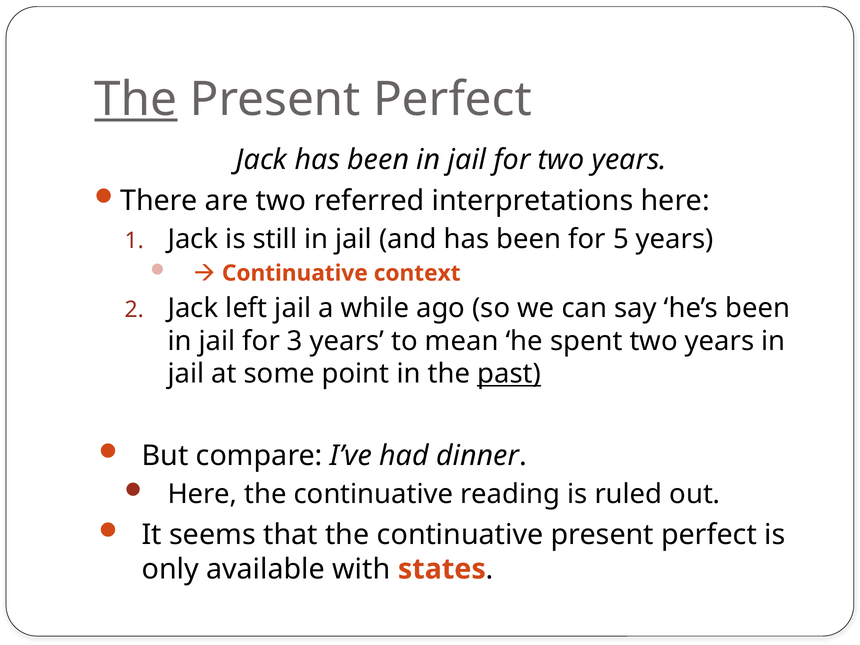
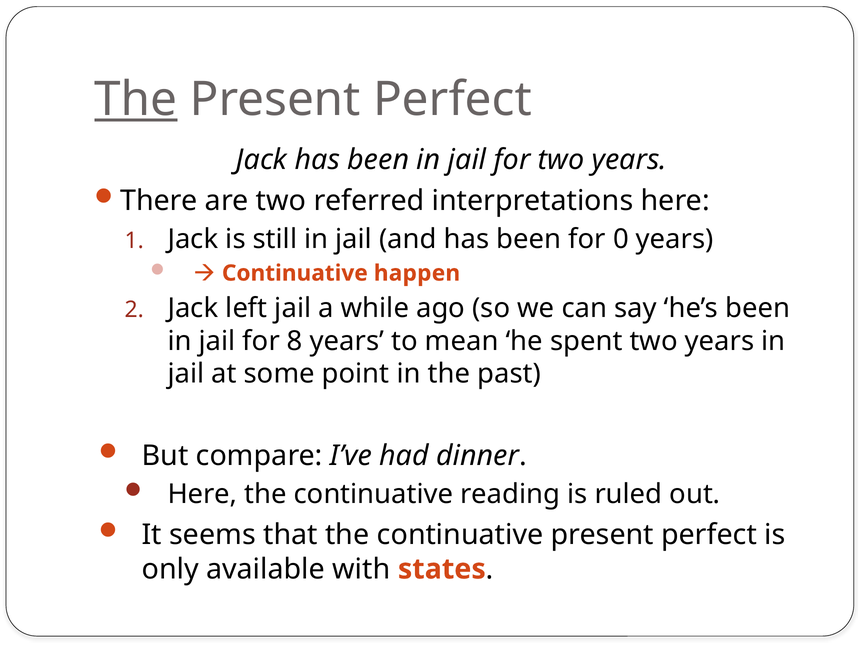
5: 5 -> 0
context: context -> happen
3: 3 -> 8
past underline: present -> none
